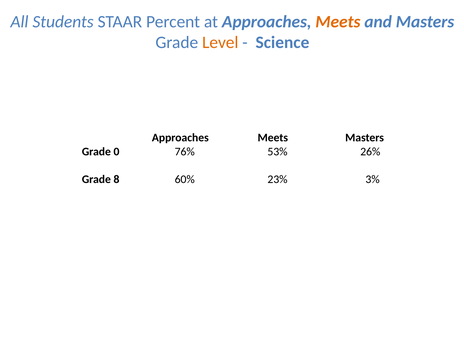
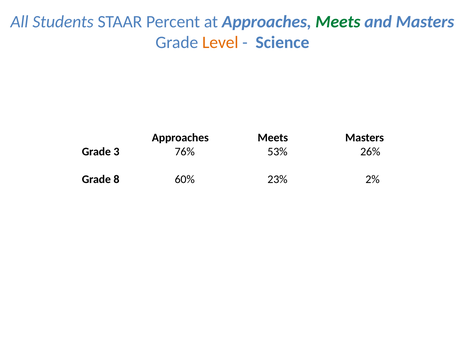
Meets at (338, 22) colour: orange -> green
0: 0 -> 3
3%: 3% -> 2%
